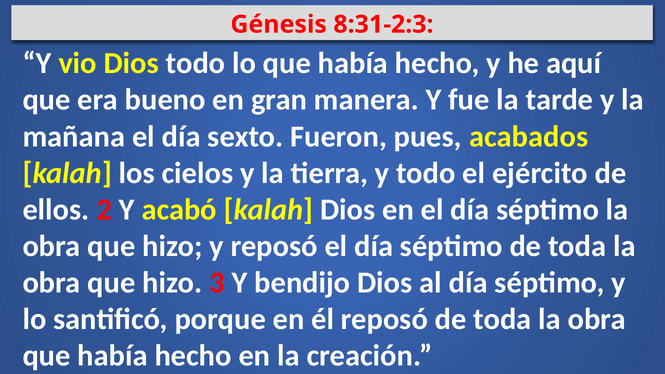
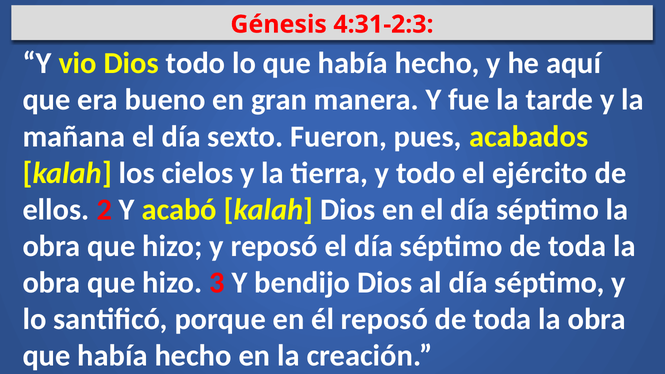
8:31-2:3: 8:31-2:3 -> 4:31-2:3
